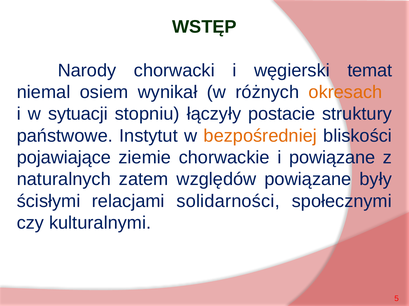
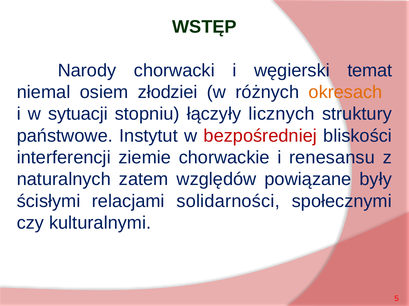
wynikał: wynikał -> złodziei
postacie: postacie -> licznych
bezpośredniej colour: orange -> red
pojawiające: pojawiające -> interferencji
i powiązane: powiązane -> renesansu
